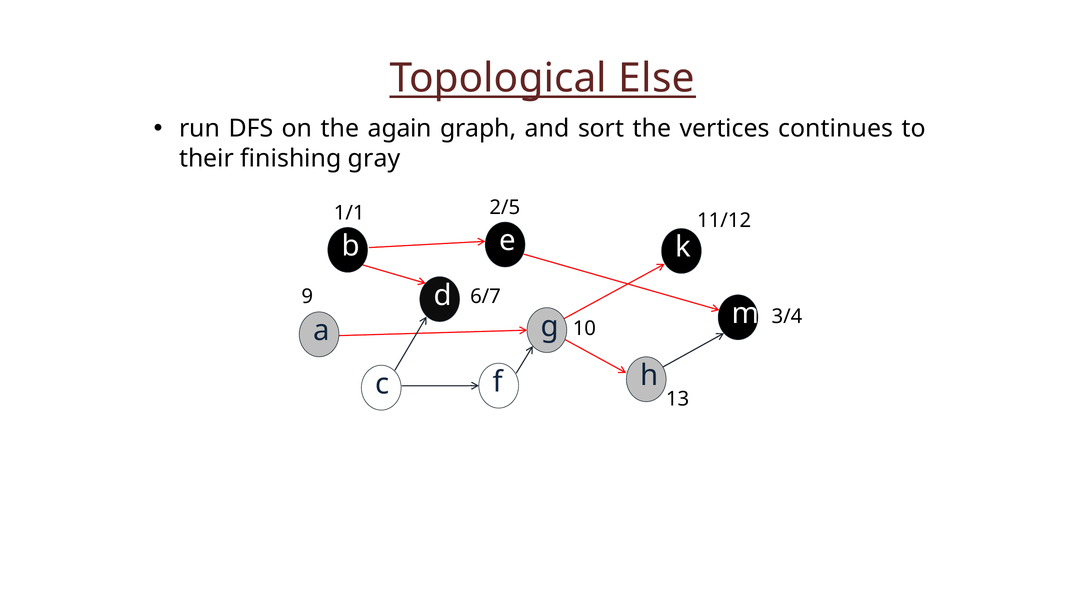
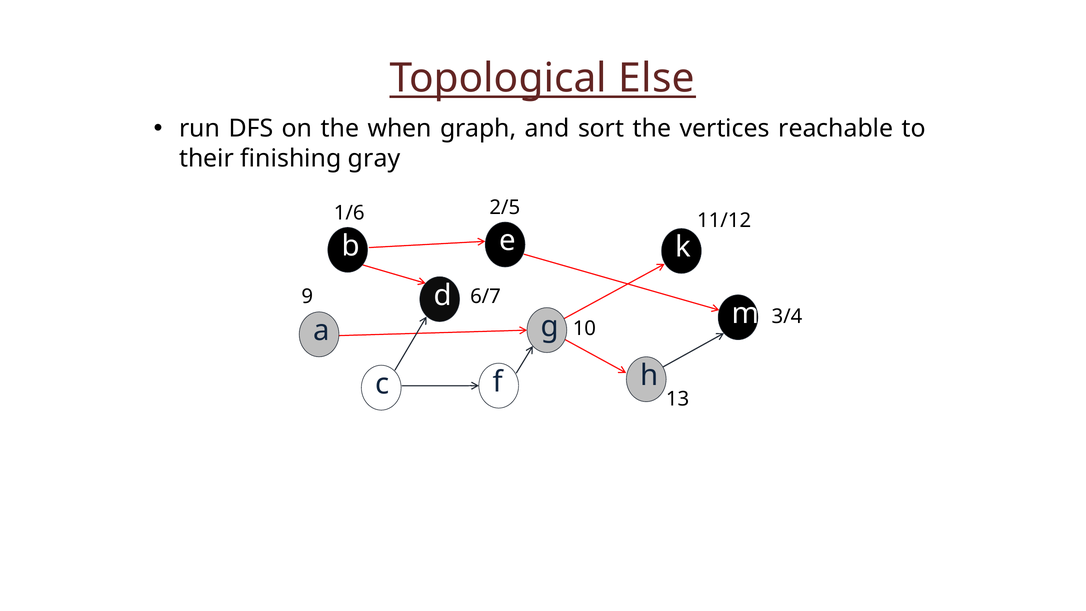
again: again -> when
continues: continues -> reachable
1/1: 1/1 -> 1/6
